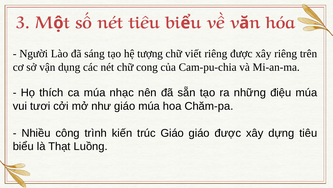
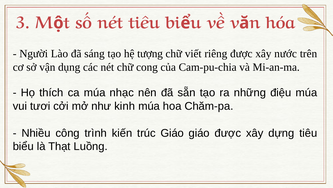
xây riêng: riêng -> nước
như giáo: giáo -> kinh
